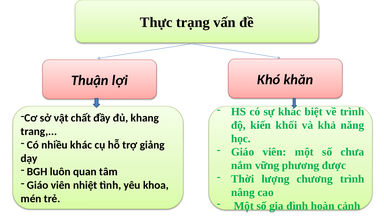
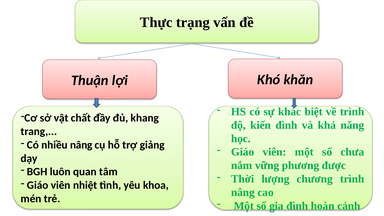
kiến khối: khối -> đình
nhiều khác: khác -> nâng
